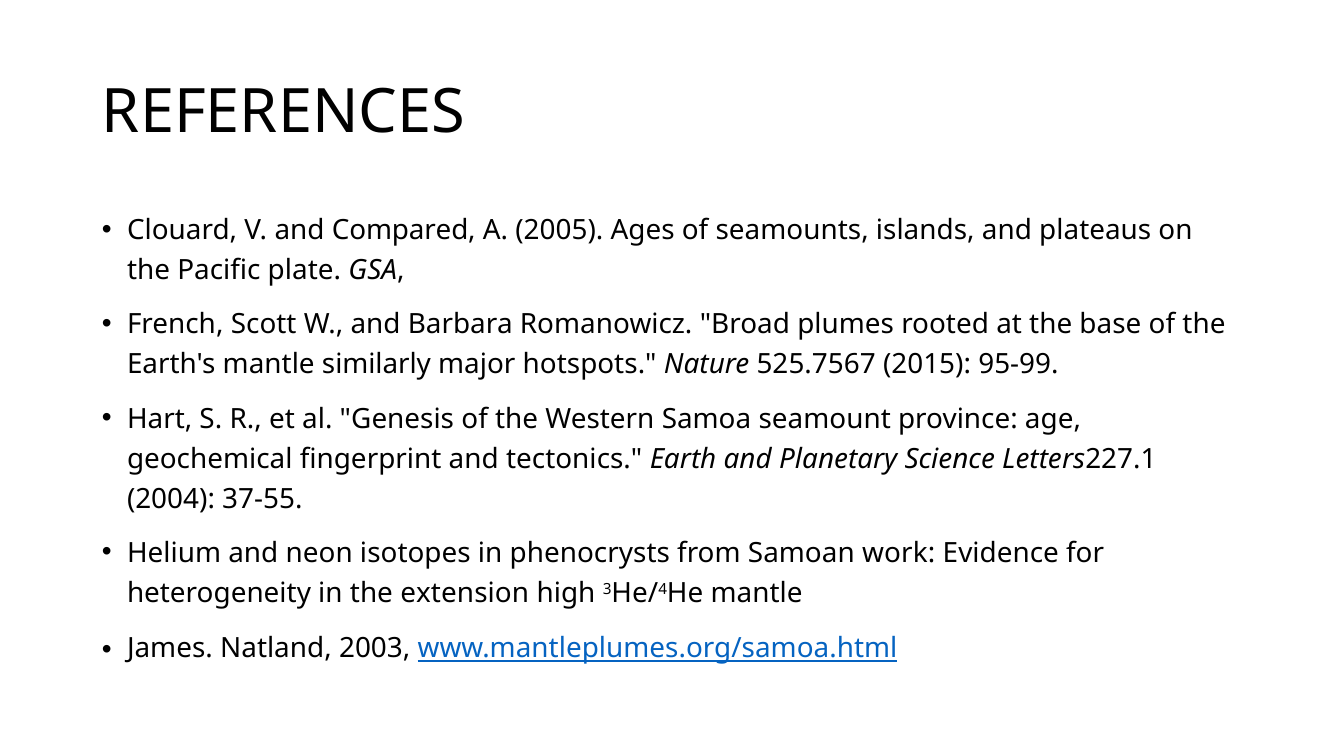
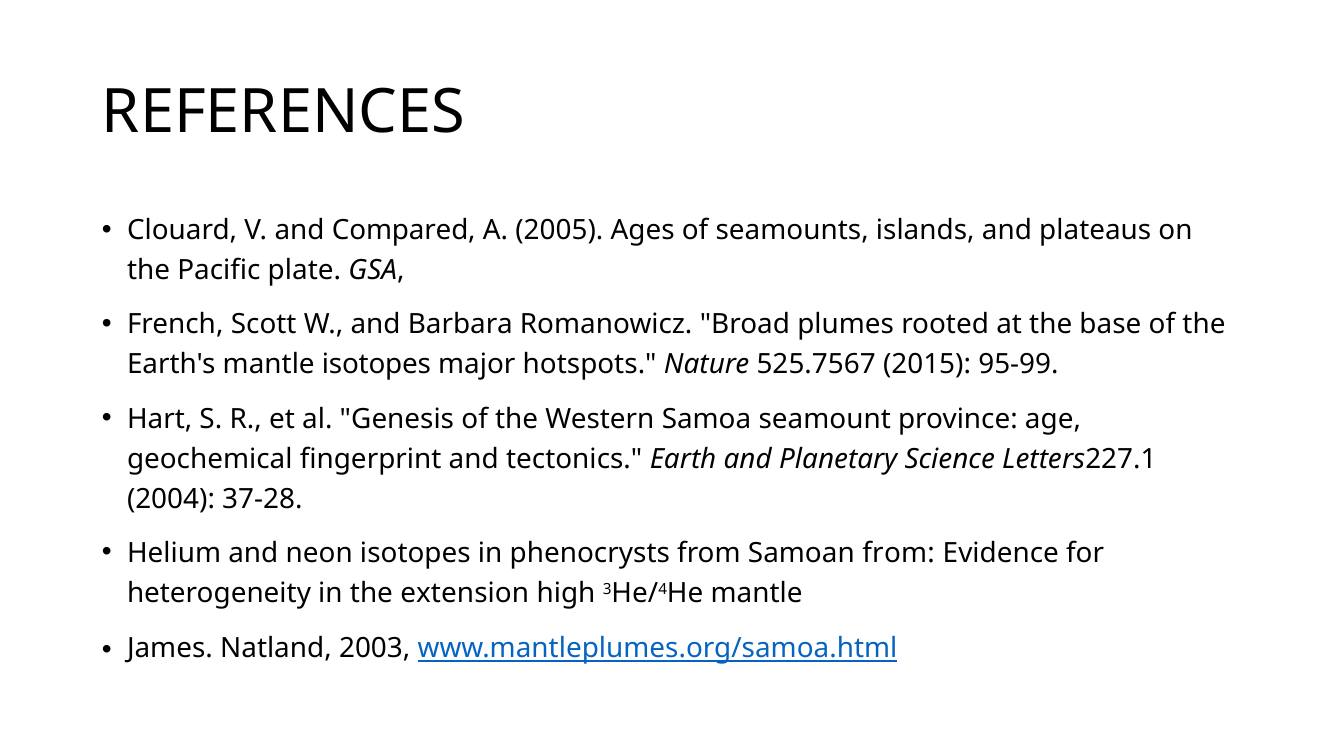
mantle similarly: similarly -> isotopes
37-55: 37-55 -> 37-28
Samoan work: work -> from
